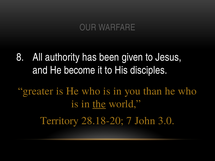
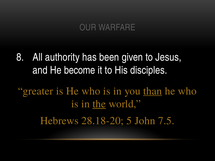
than underline: none -> present
Territory: Territory -> Hebrews
7: 7 -> 5
3.0: 3.0 -> 7.5
